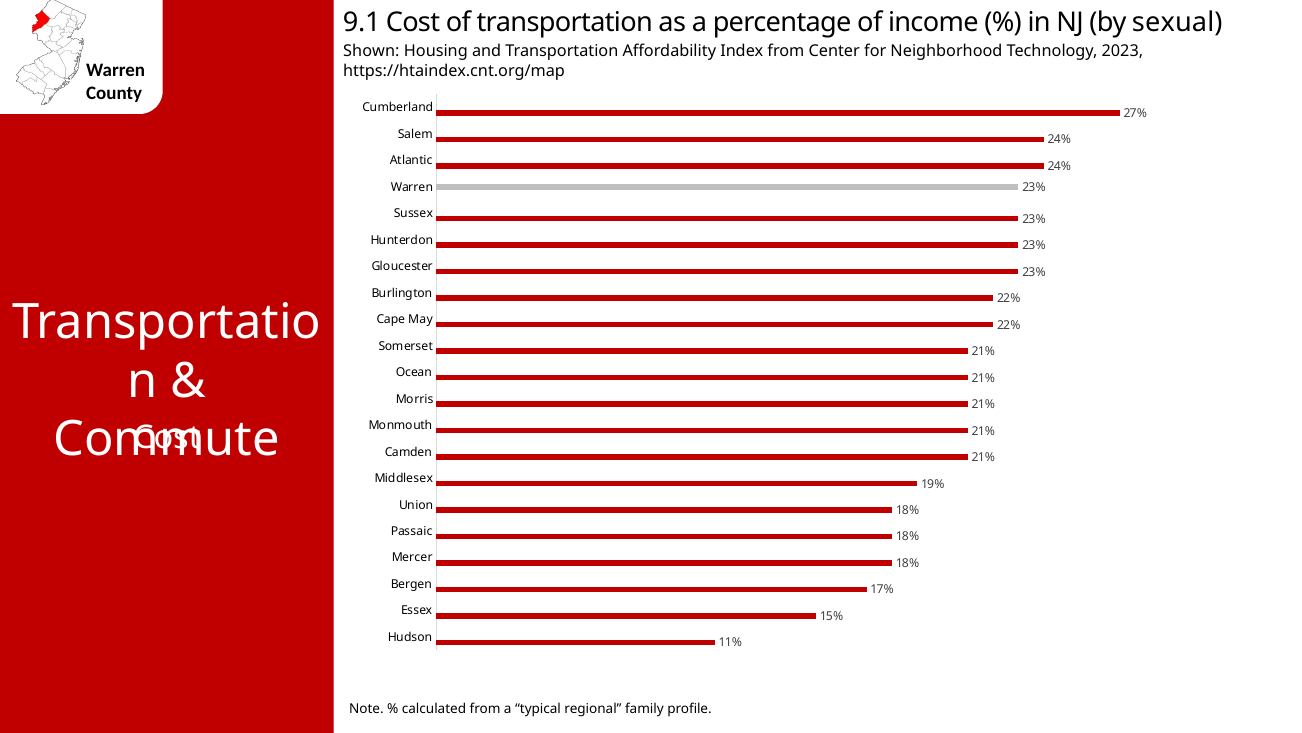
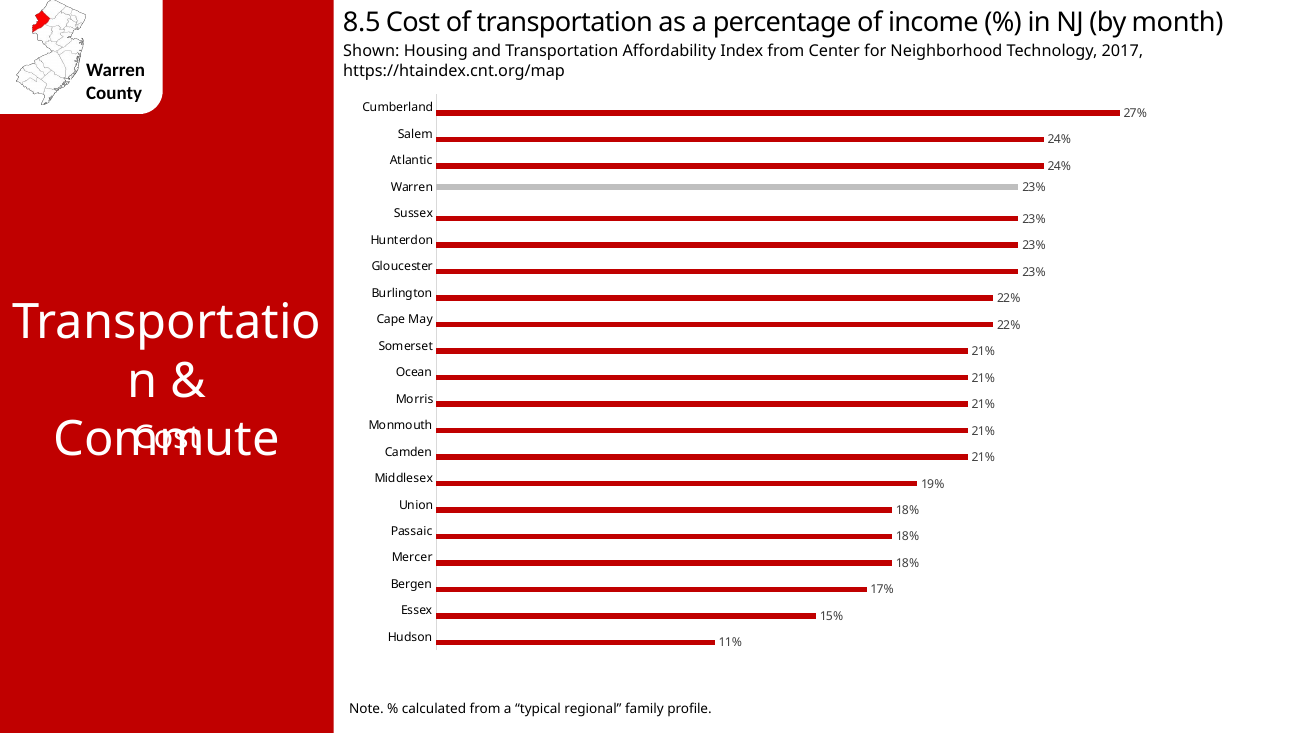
9.1: 9.1 -> 8.5
sexual: sexual -> month
2023: 2023 -> 2017
